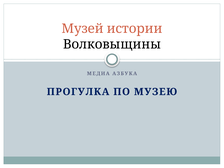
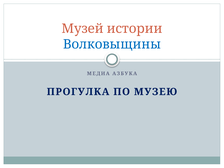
Волковыщины colour: black -> blue
